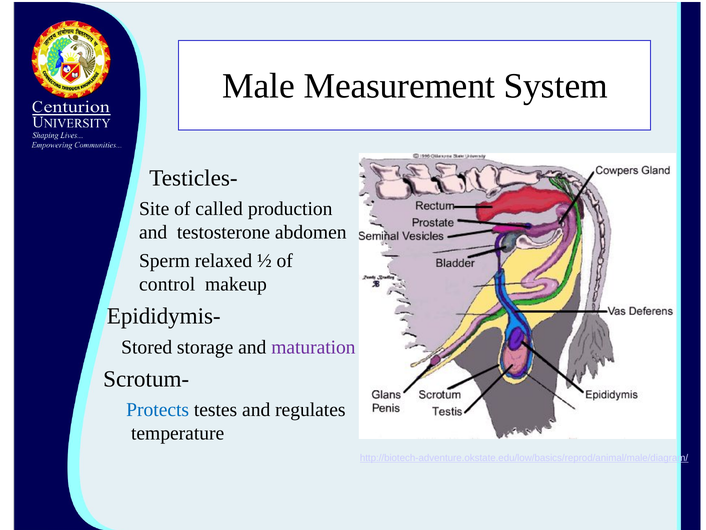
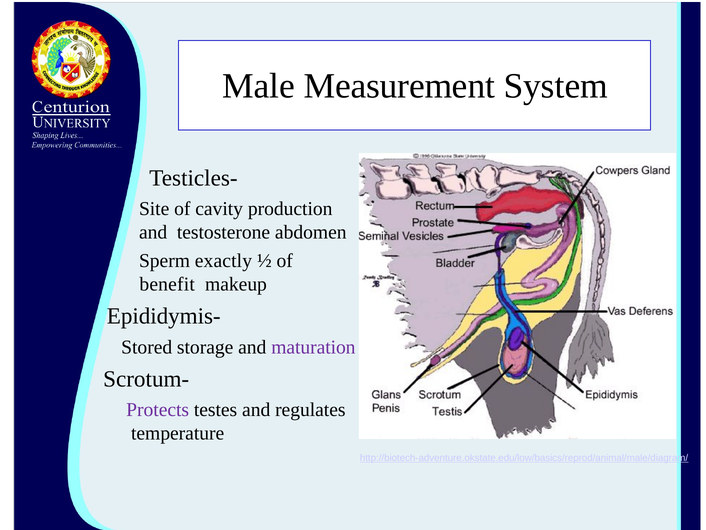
called: called -> cavity
relaxed: relaxed -> exactly
control: control -> benefit
Protects colour: blue -> purple
